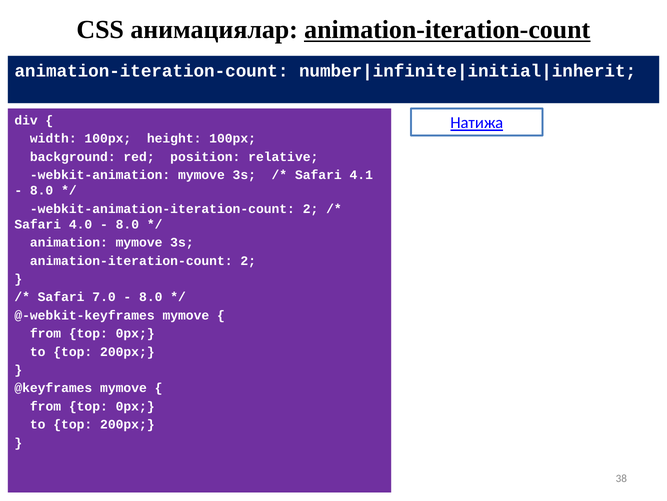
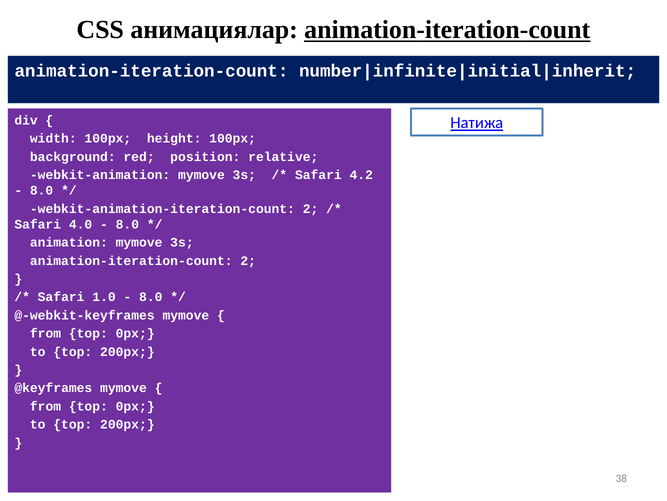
4.1: 4.1 -> 4.2
7.0: 7.0 -> 1.0
